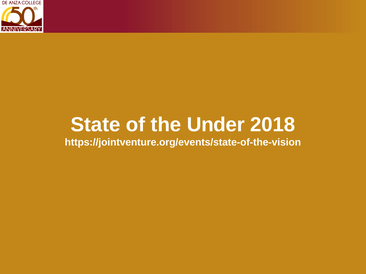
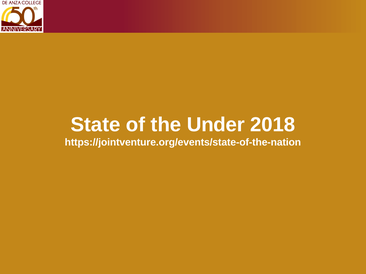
https://jointventure.org/events/state-of-the-vision: https://jointventure.org/events/state-of-the-vision -> https://jointventure.org/events/state-of-the-nation
